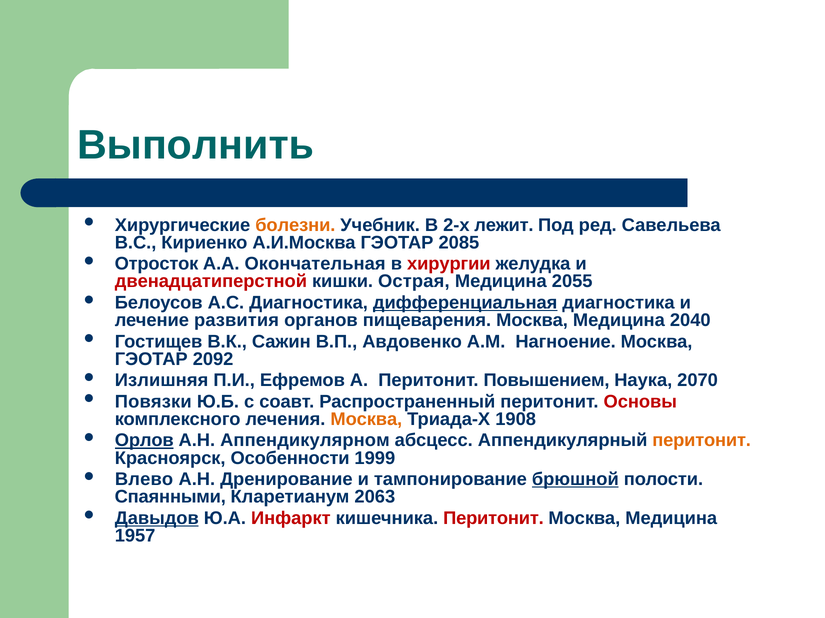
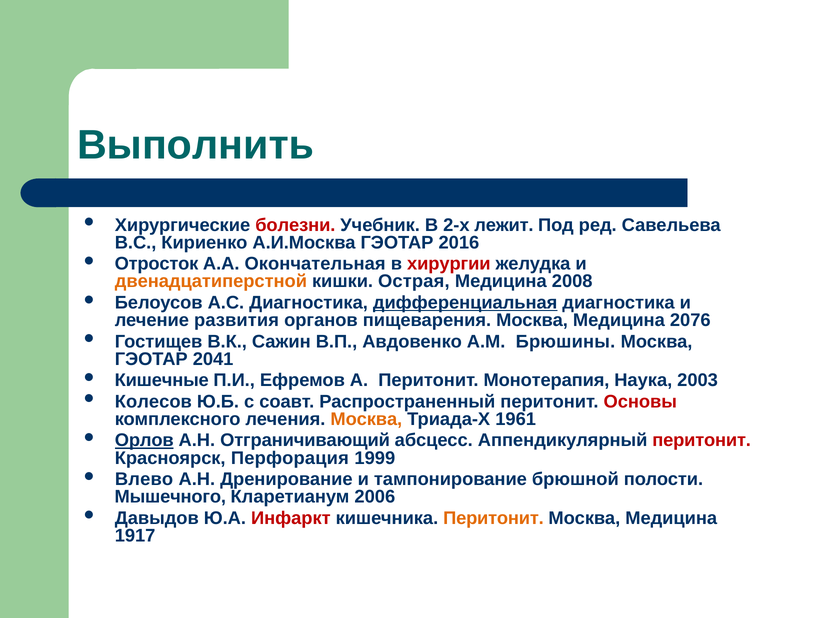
болезни colour: orange -> red
2085: 2085 -> 2016
двенадцатиперстной colour: red -> orange
2055: 2055 -> 2008
2040: 2040 -> 2076
Нагноение: Нагноение -> Брюшины
2092: 2092 -> 2041
Излишняя: Излишняя -> Кишечные
Повышением: Повышением -> Монотерапия
2070: 2070 -> 2003
Повязки: Повязки -> Колесов
1908: 1908 -> 1961
Аппендикулярном: Аппендикулярном -> Отграничивающий
перитонит at (702, 441) colour: orange -> red
Особенности: Особенности -> Перфорация
брюшной underline: present -> none
Спаянными: Спаянными -> Мышечного
2063: 2063 -> 2006
Давыдов underline: present -> none
Перитонит at (493, 519) colour: red -> orange
1957: 1957 -> 1917
